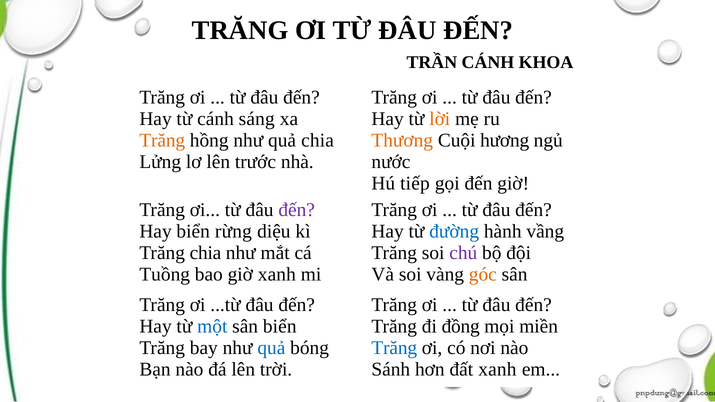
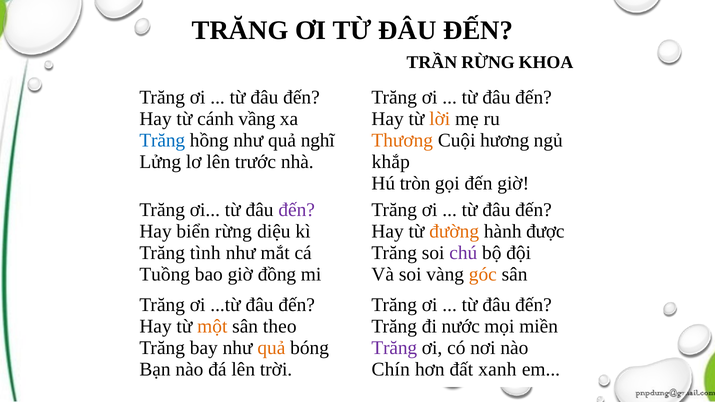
TRẦN CÁNH: CÁNH -> RỪNG
sáng: sáng -> vầng
Trăng at (162, 141) colour: orange -> blue
quả chia: chia -> nghĩ
nước: nước -> khắp
tiếp: tiếp -> tròn
đường colour: blue -> orange
vầng: vầng -> được
Trăng chia: chia -> tình
giờ xanh: xanh -> đồng
một colour: blue -> orange
sân biển: biển -> theo
đồng: đồng -> nước
quả at (271, 348) colour: blue -> orange
Trăng at (394, 348) colour: blue -> purple
Sánh: Sánh -> Chín
